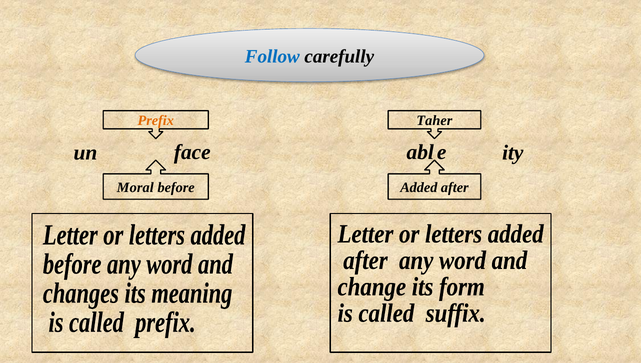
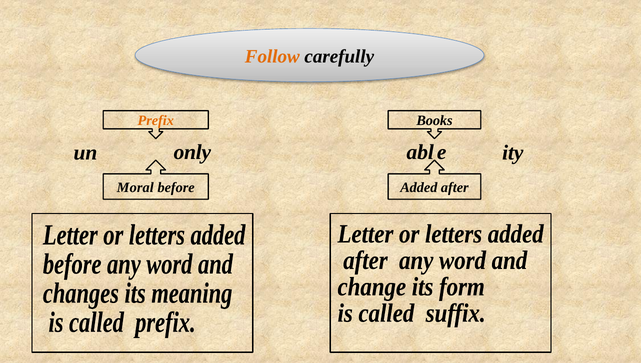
Follow colour: blue -> orange
Taher: Taher -> Books
face: face -> only
